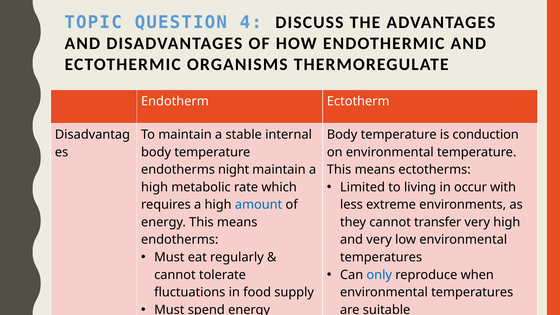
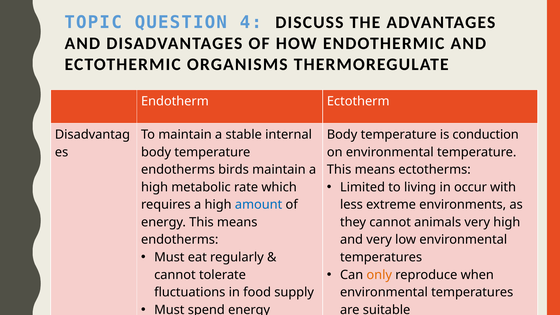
night: night -> birds
transfer: transfer -> animals
only colour: blue -> orange
